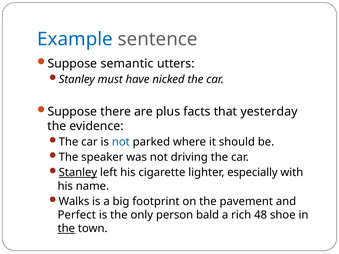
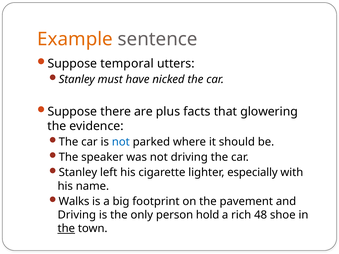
Example colour: blue -> orange
semantic: semantic -> temporal
yesterday: yesterday -> glowering
Stanley at (78, 173) underline: present -> none
Perfect at (77, 215): Perfect -> Driving
bald: bald -> hold
